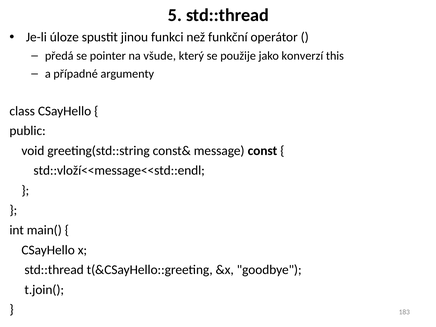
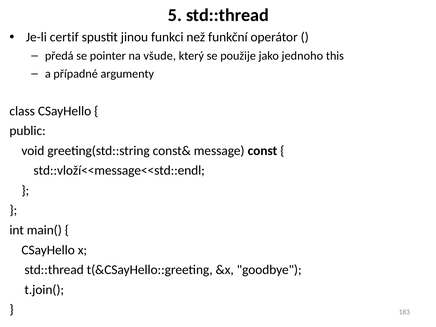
úloze: úloze -> certif
konverzí: konverzí -> jednoho
